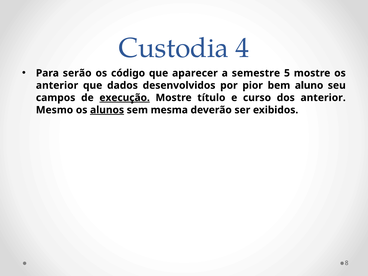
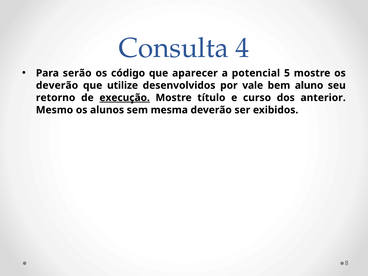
Custodia: Custodia -> Consulta
semestre: semestre -> potencial
anterior at (57, 85): anterior -> deverão
dados: dados -> utilize
pior: pior -> vale
campos: campos -> retorno
alunos underline: present -> none
